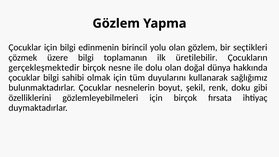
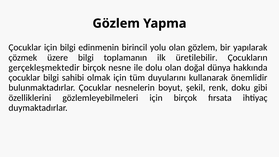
seçtikleri: seçtikleri -> yapılarak
sağlığımız: sağlığımız -> önemlidir
